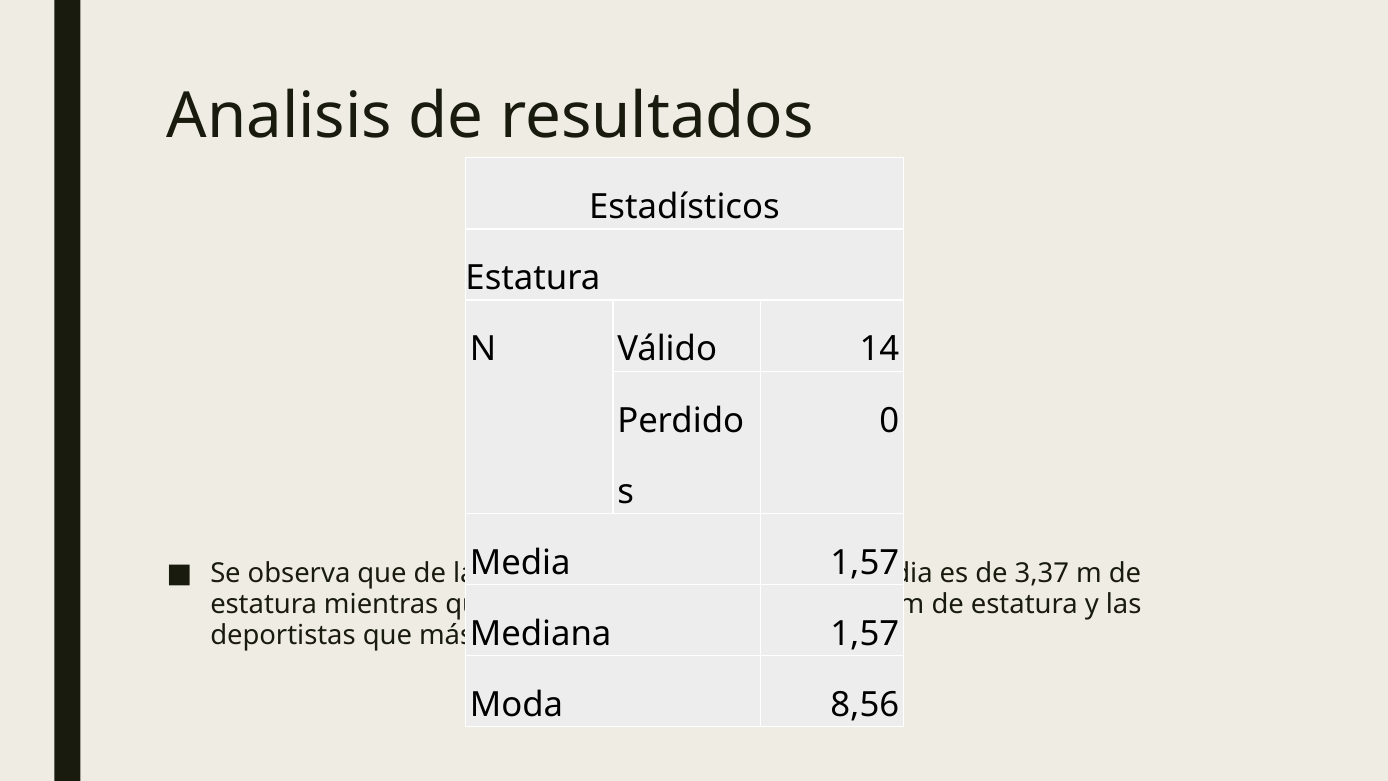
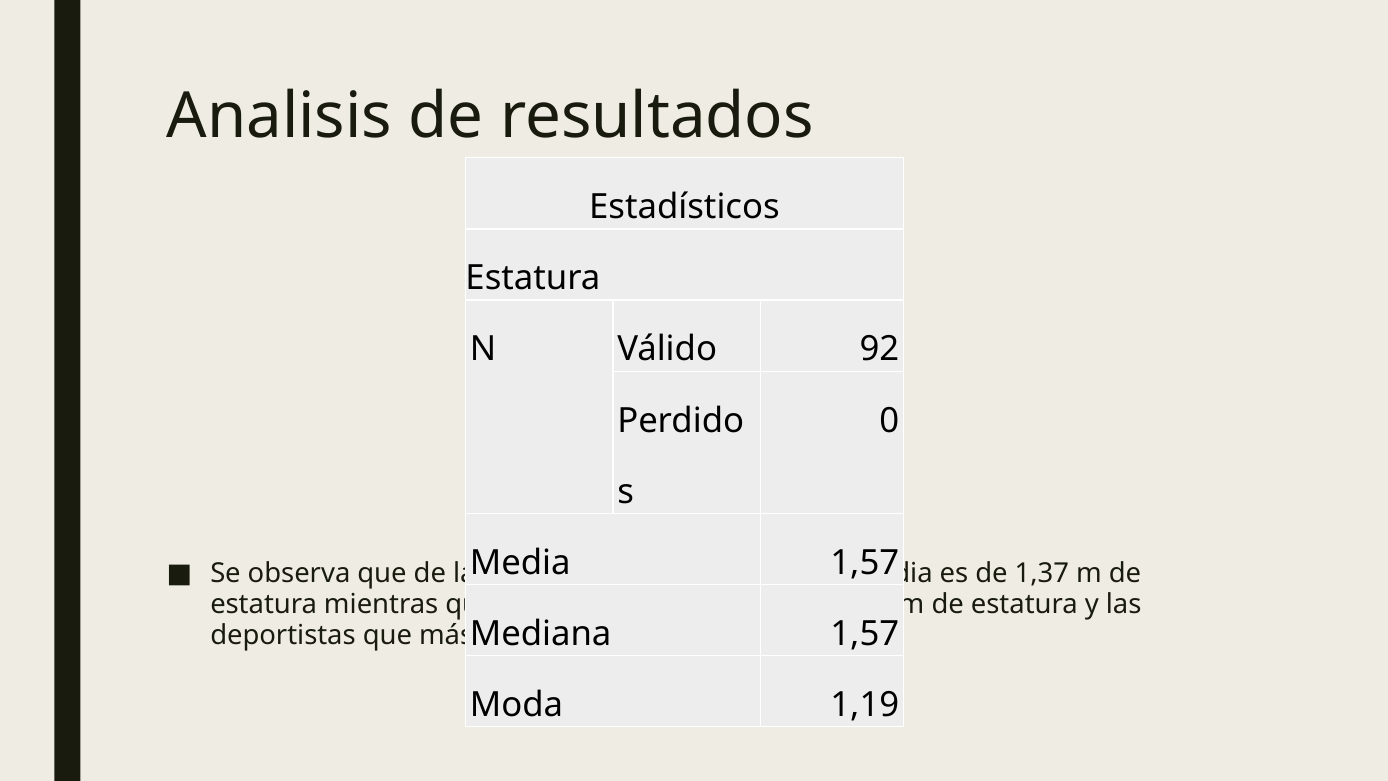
14: 14 -> 92
3,37: 3,37 -> 1,37
8,56: 8,56 -> 1,19
